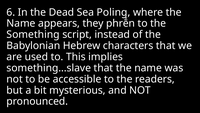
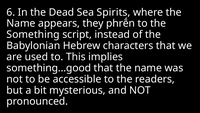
Poling: Poling -> Spirits
something...slave: something...slave -> something...good
